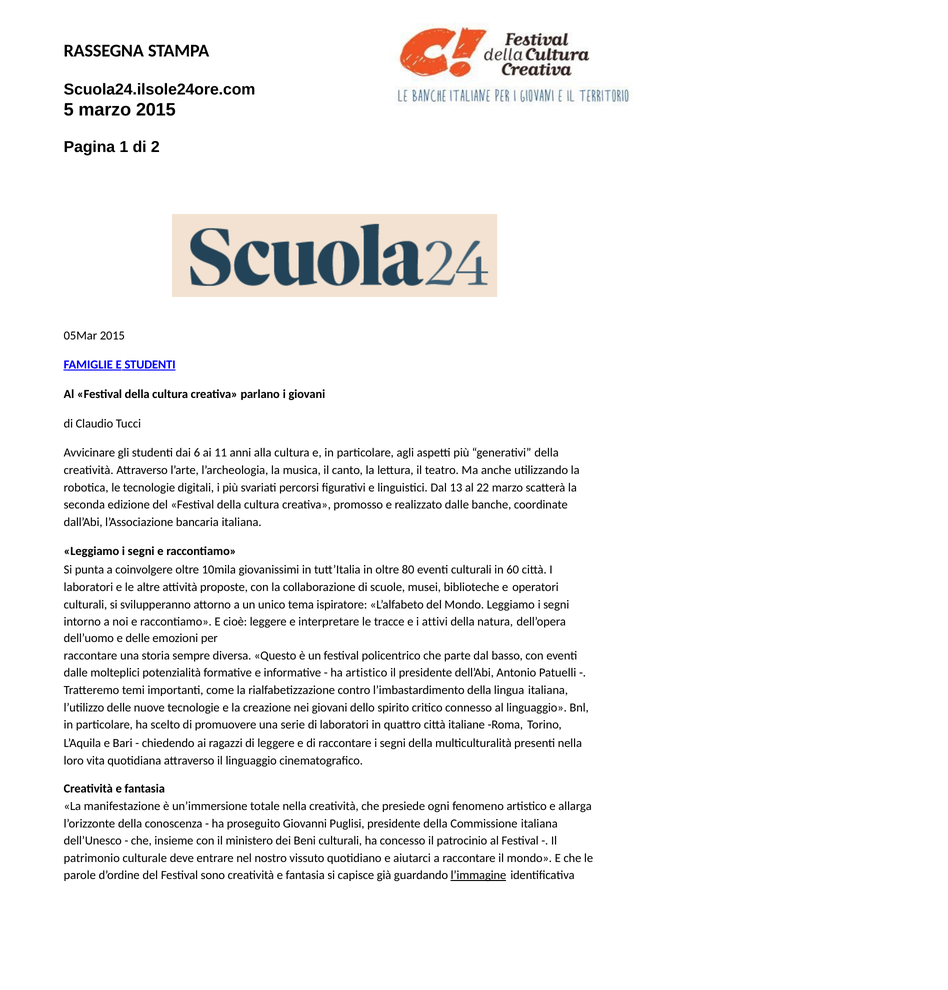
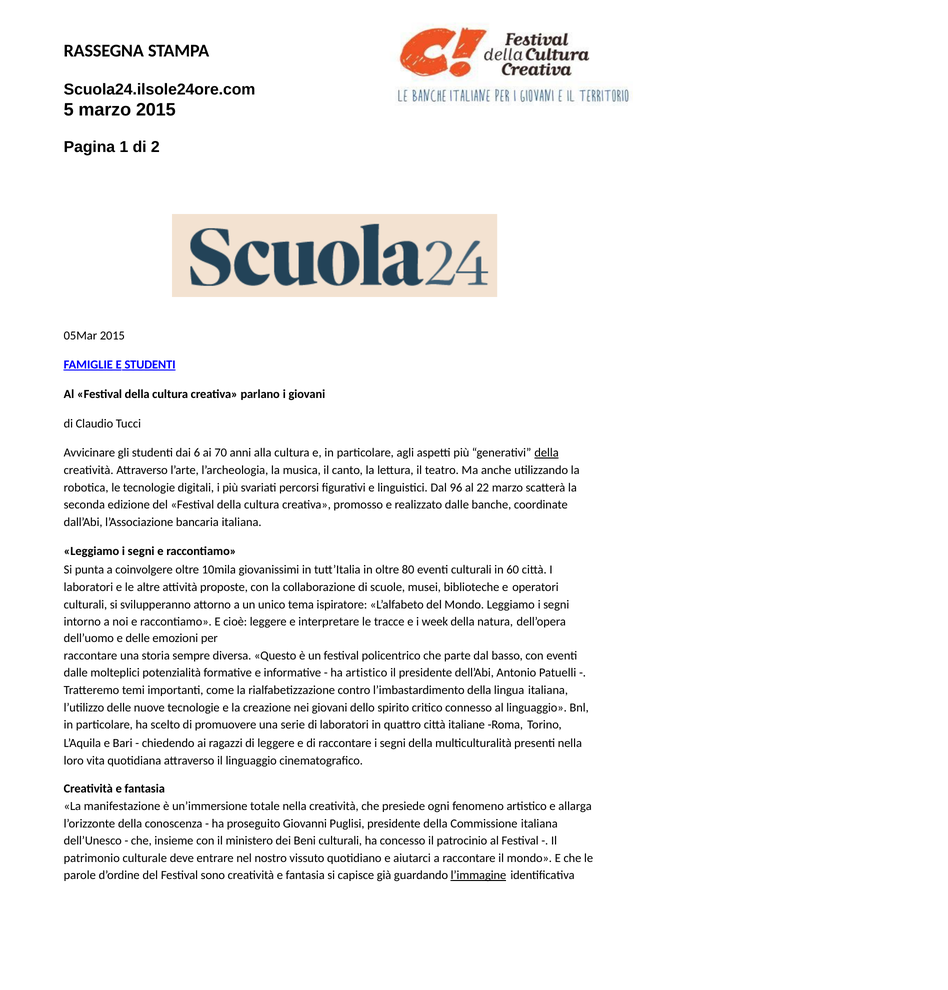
11: 11 -> 70
della at (547, 452) underline: none -> present
13: 13 -> 96
attivi: attivi -> week
